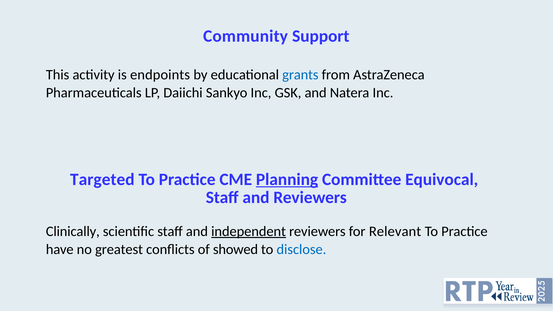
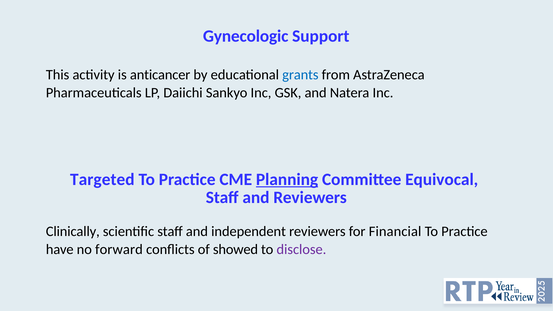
Community: Community -> Gynecologic
endpoints: endpoints -> anticancer
independent underline: present -> none
Relevant: Relevant -> Financial
greatest: greatest -> forward
disclose colour: blue -> purple
